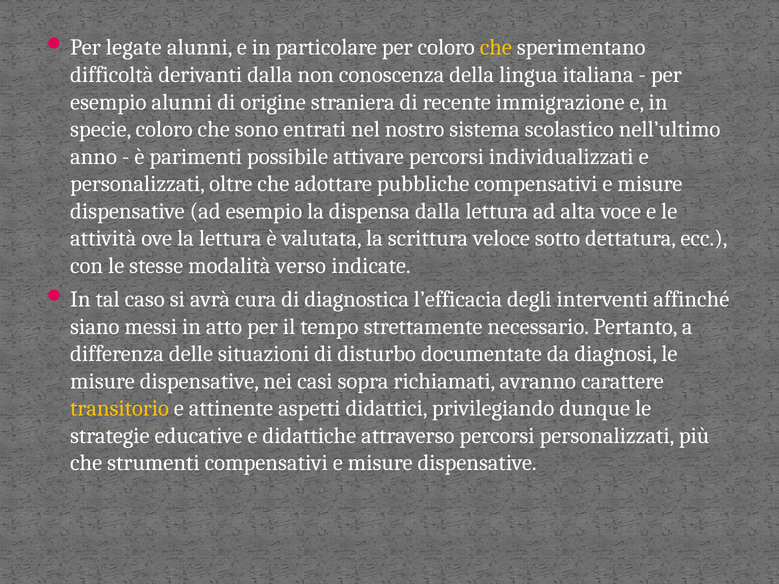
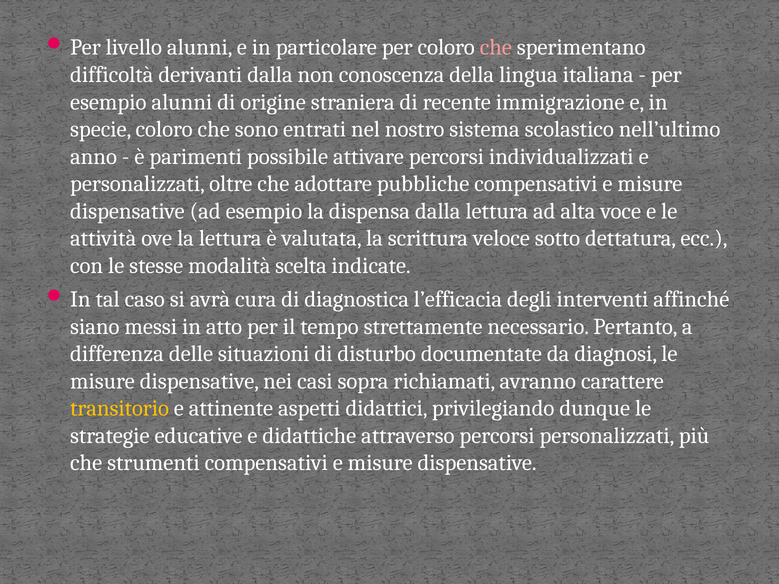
legate: legate -> livello
che at (496, 48) colour: yellow -> pink
verso: verso -> scelta
